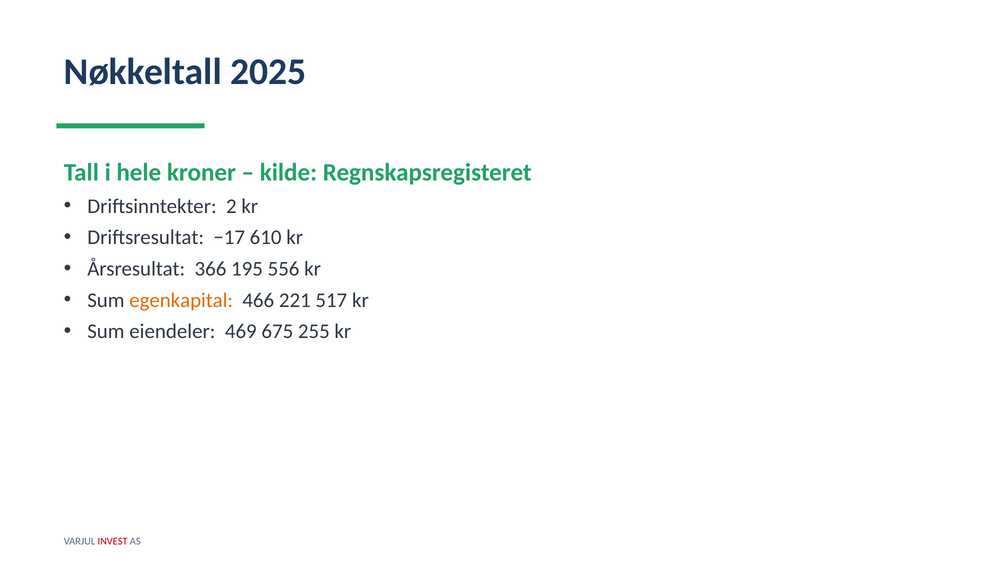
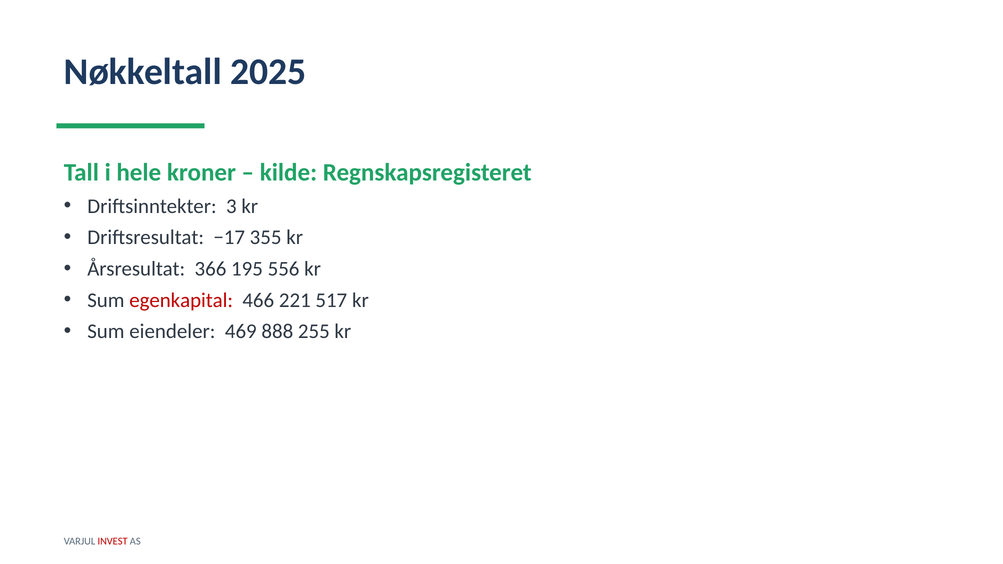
2: 2 -> 3
610: 610 -> 355
egenkapital colour: orange -> red
675: 675 -> 888
